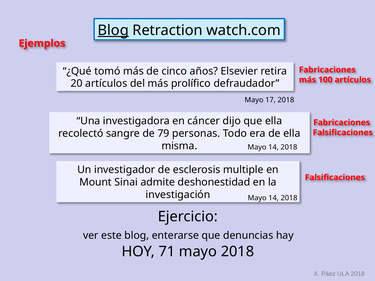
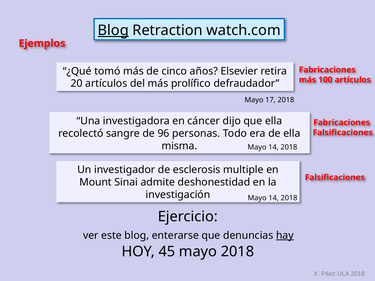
79: 79 -> 96
hay underline: none -> present
71: 71 -> 45
